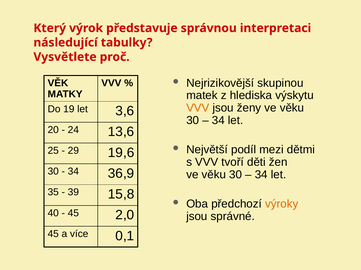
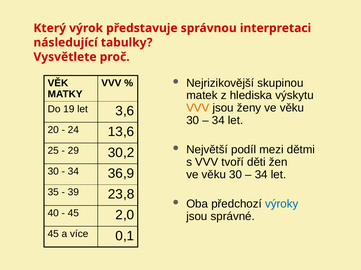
19,6: 19,6 -> 30,2
15,8: 15,8 -> 23,8
výroky colour: orange -> blue
